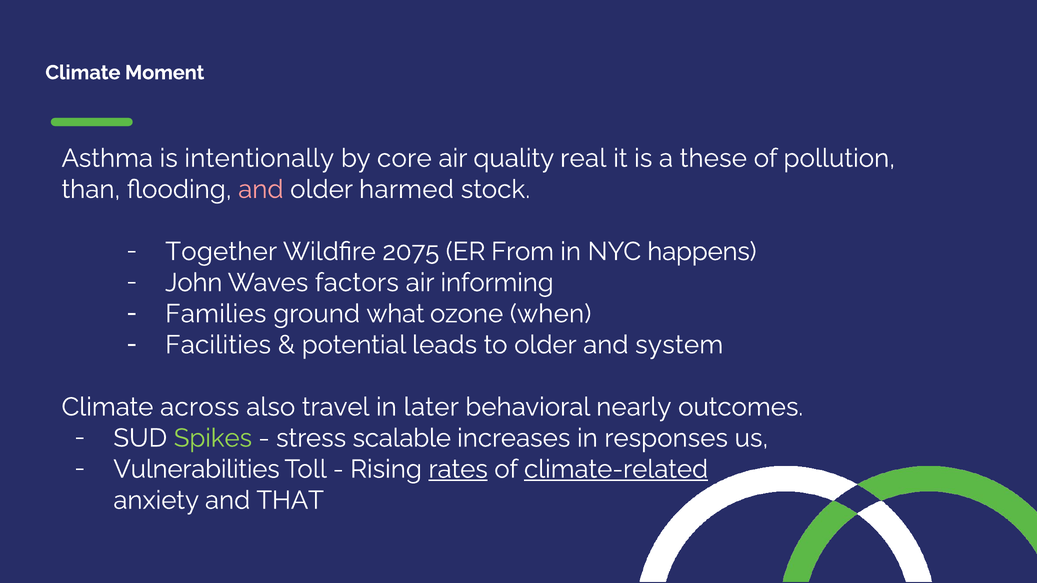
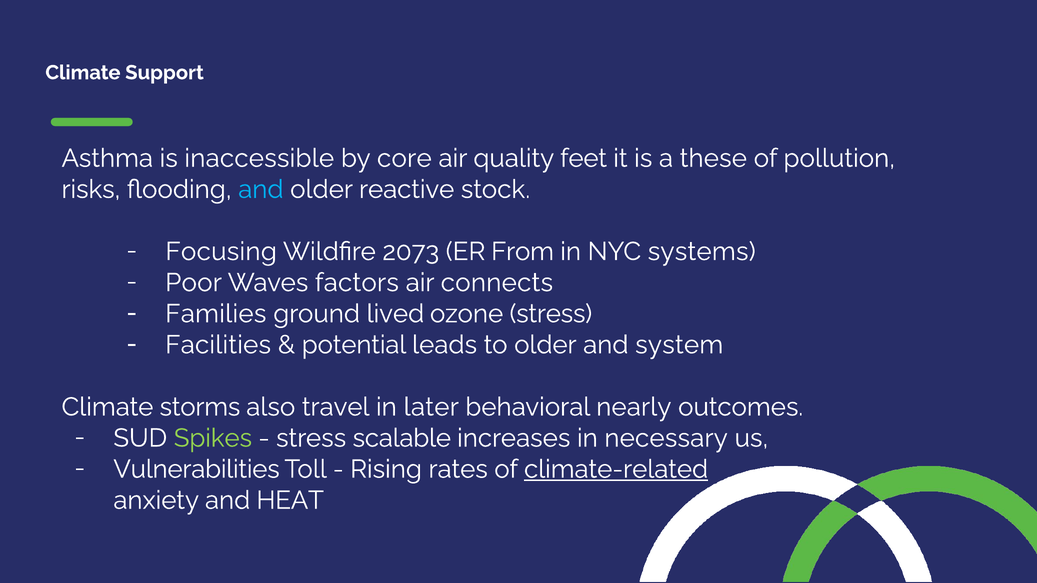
Moment: Moment -> Support
intentionally: intentionally -> inaccessible
real: real -> feet
than: than -> risks
and at (261, 189) colour: pink -> light blue
harmed: harmed -> reactive
Together: Together -> Focusing
2075: 2075 -> 2073
happens: happens -> systems
John: John -> Poor
informing: informing -> connects
what: what -> lived
ozone when: when -> stress
across: across -> storms
responses: responses -> necessary
rates underline: present -> none
THAT: THAT -> HEAT
